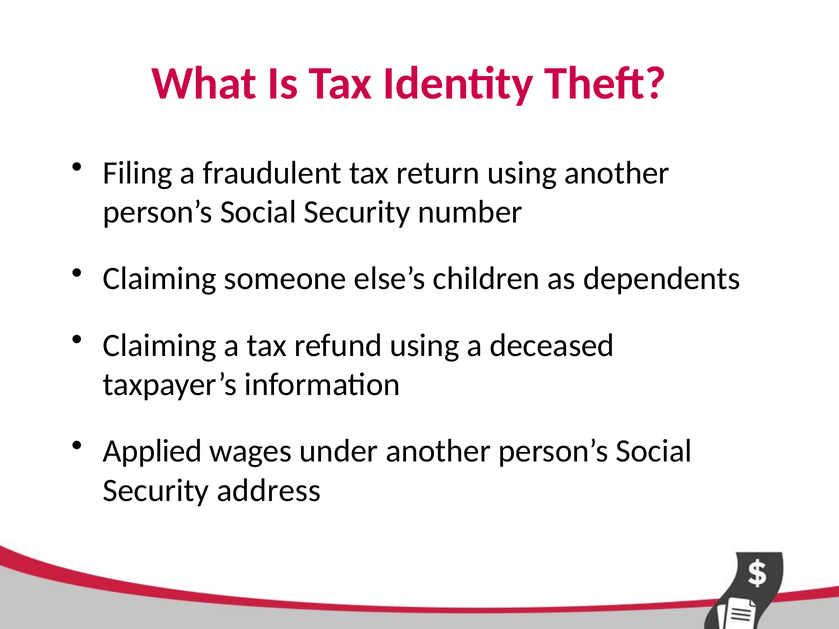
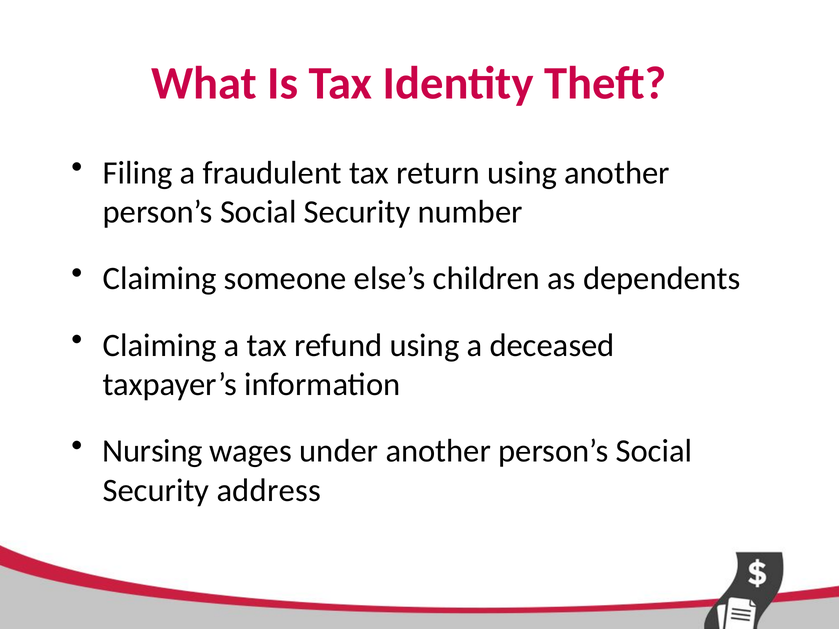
Applied: Applied -> Nursing
